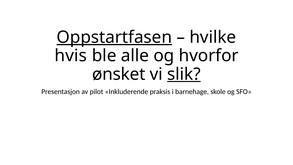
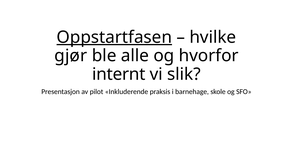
hvis: hvis -> gjør
ønsket: ønsket -> internt
slik underline: present -> none
